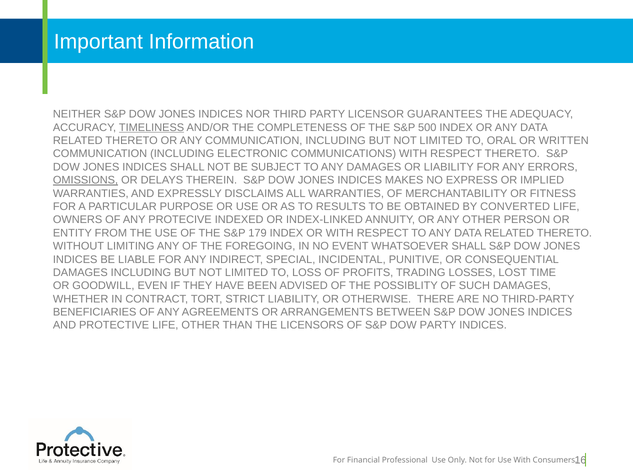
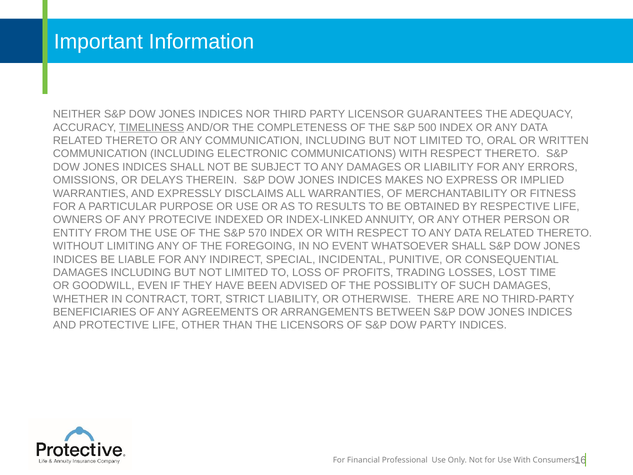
OMISSIONS underline: present -> none
CONVERTED: CONVERTED -> RESPECTIVE
179: 179 -> 570
